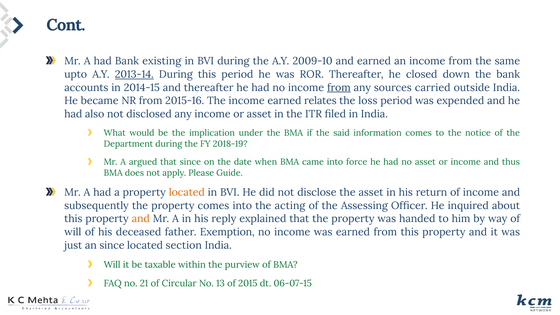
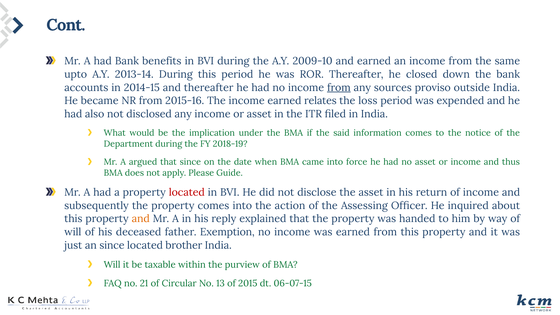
existing: existing -> benefits
2013-14 underline: present -> none
carried: carried -> proviso
located at (187, 192) colour: orange -> red
acting: acting -> action
section: section -> brother
